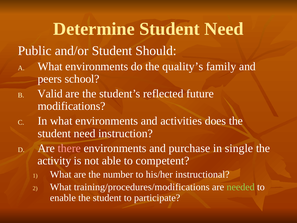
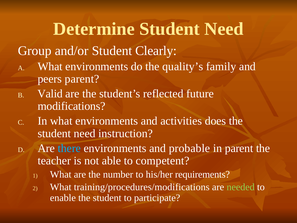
Public: Public -> Group
Should: Should -> Clearly
peers school: school -> parent
there colour: pink -> light blue
purchase: purchase -> probable
in single: single -> parent
activity: activity -> teacher
instructional: instructional -> requirements
